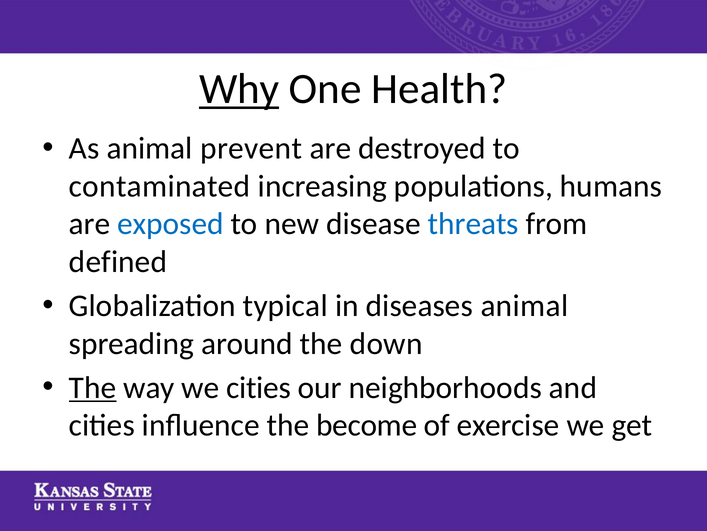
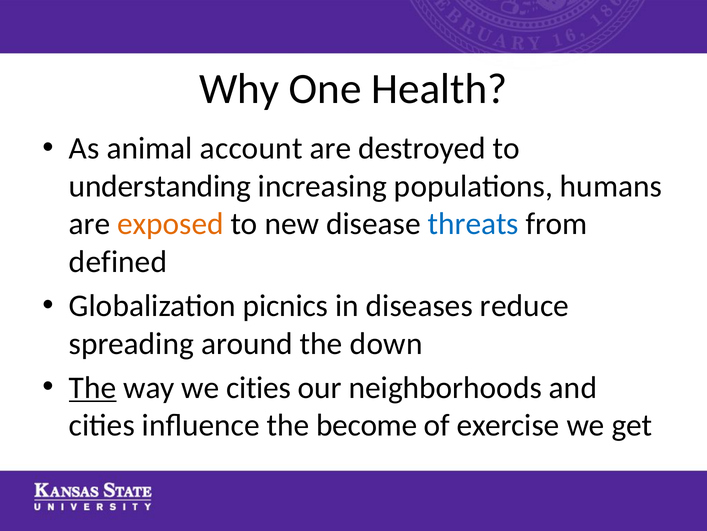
Why underline: present -> none
prevent: prevent -> account
contaminated: contaminated -> understanding
exposed colour: blue -> orange
typical: typical -> picnics
diseases animal: animal -> reduce
